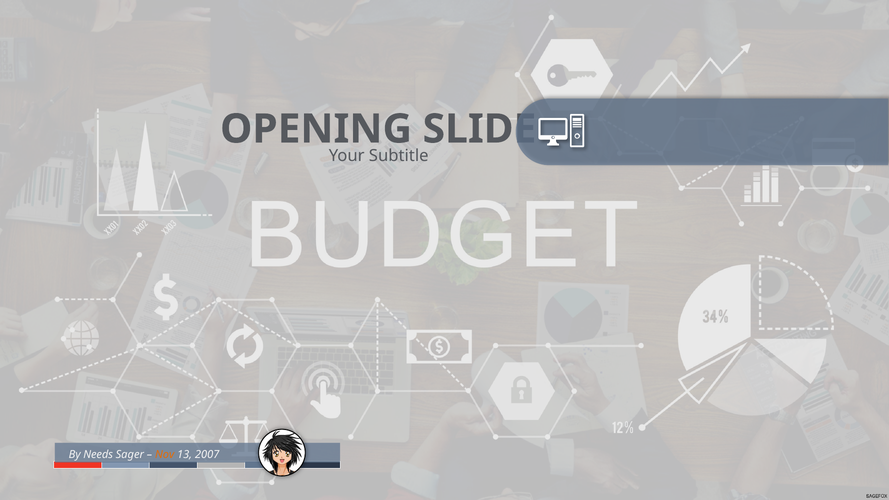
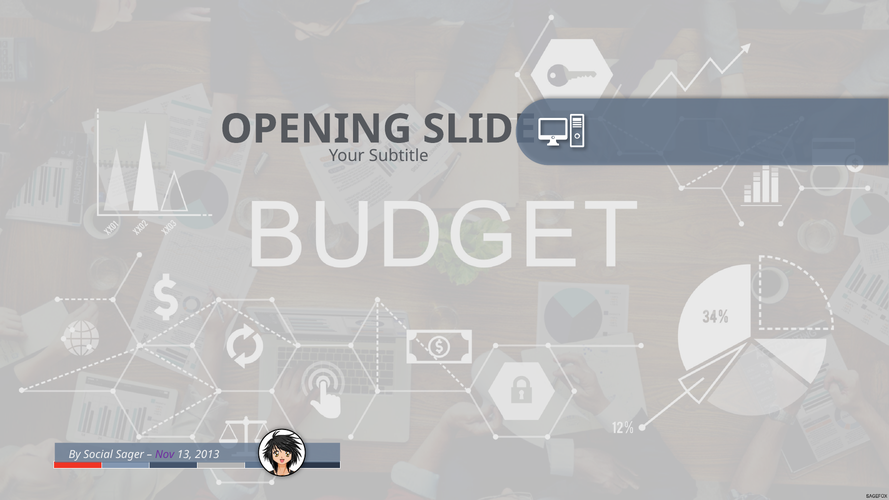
Needs: Needs -> Social
Nov colour: orange -> purple
2007: 2007 -> 2013
